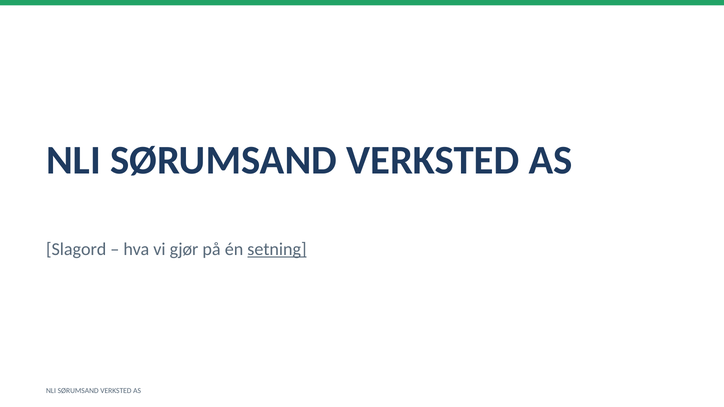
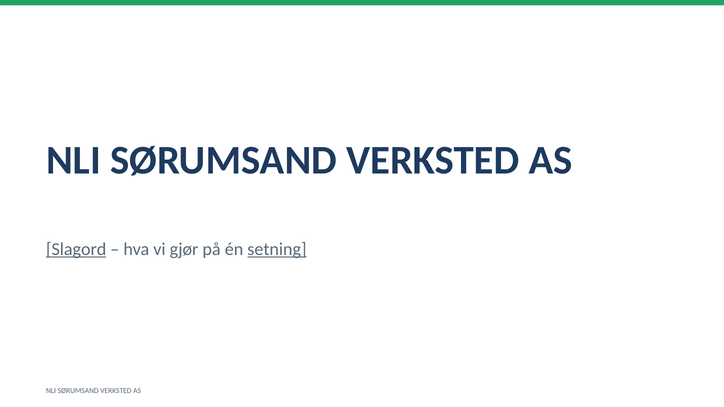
Slagord underline: none -> present
